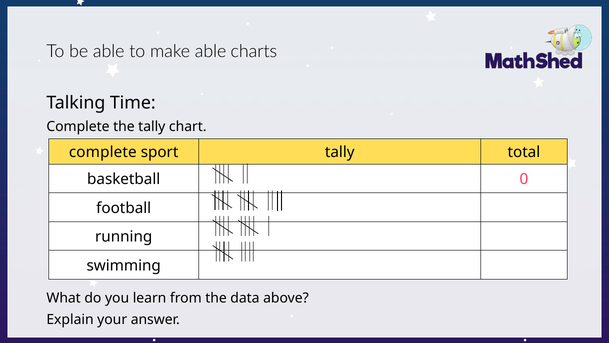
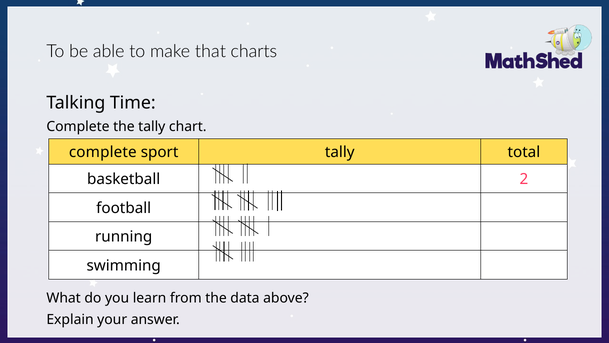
make able: able -> that
0: 0 -> 2
